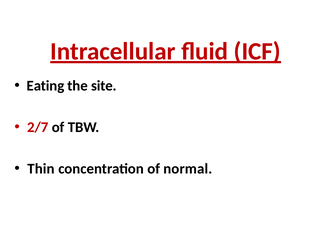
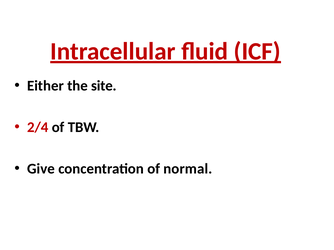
Eating: Eating -> Either
2/7: 2/7 -> 2/4
Thin: Thin -> Give
